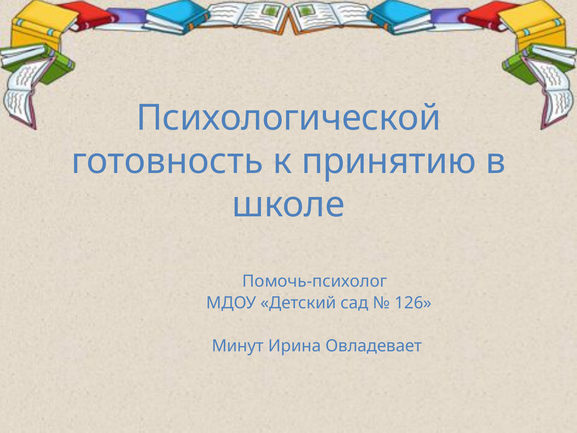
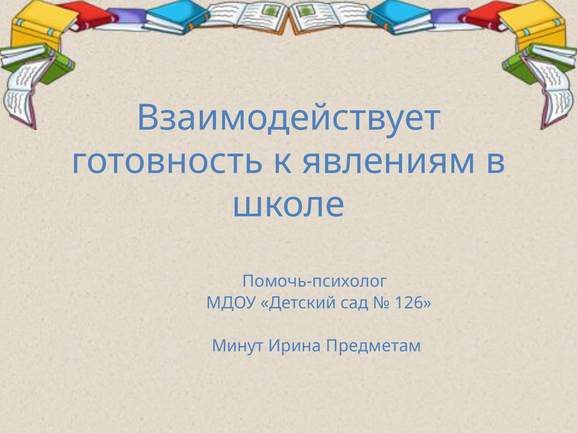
Психологической: Психологической -> Взаимодействует
принятию: принятию -> явлениям
Овладевает: Овладевает -> Предметам
